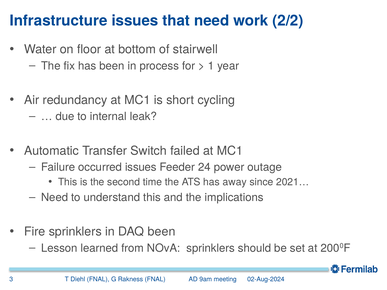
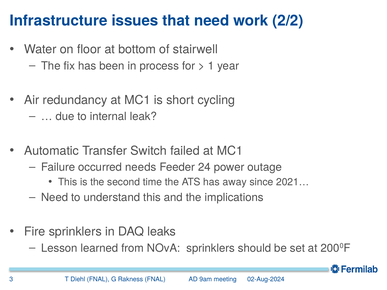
occurred issues: issues -> needs
DAQ been: been -> leaks
